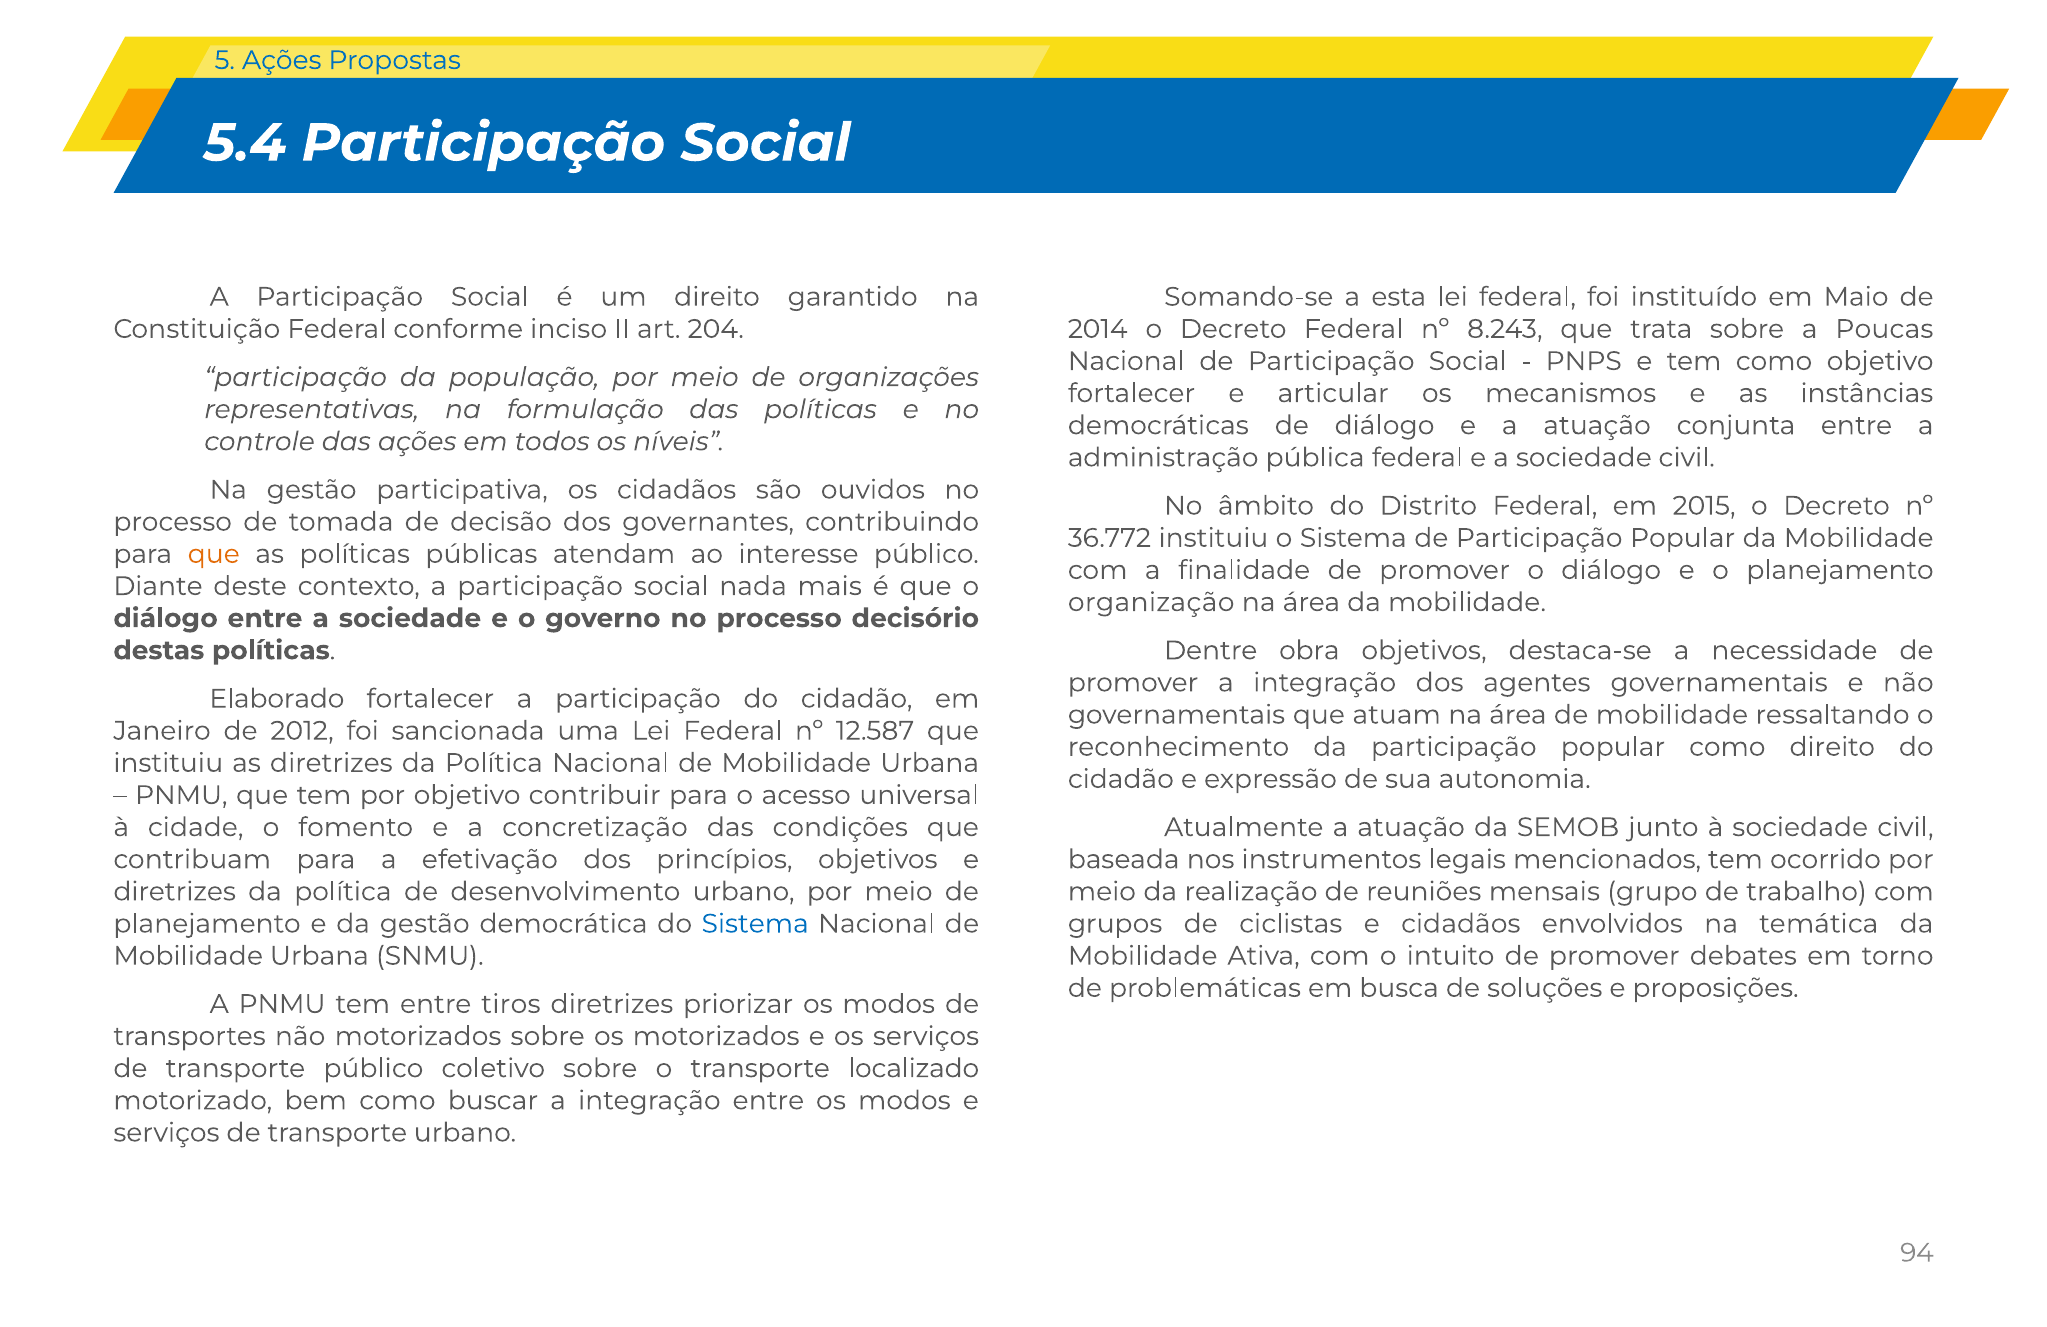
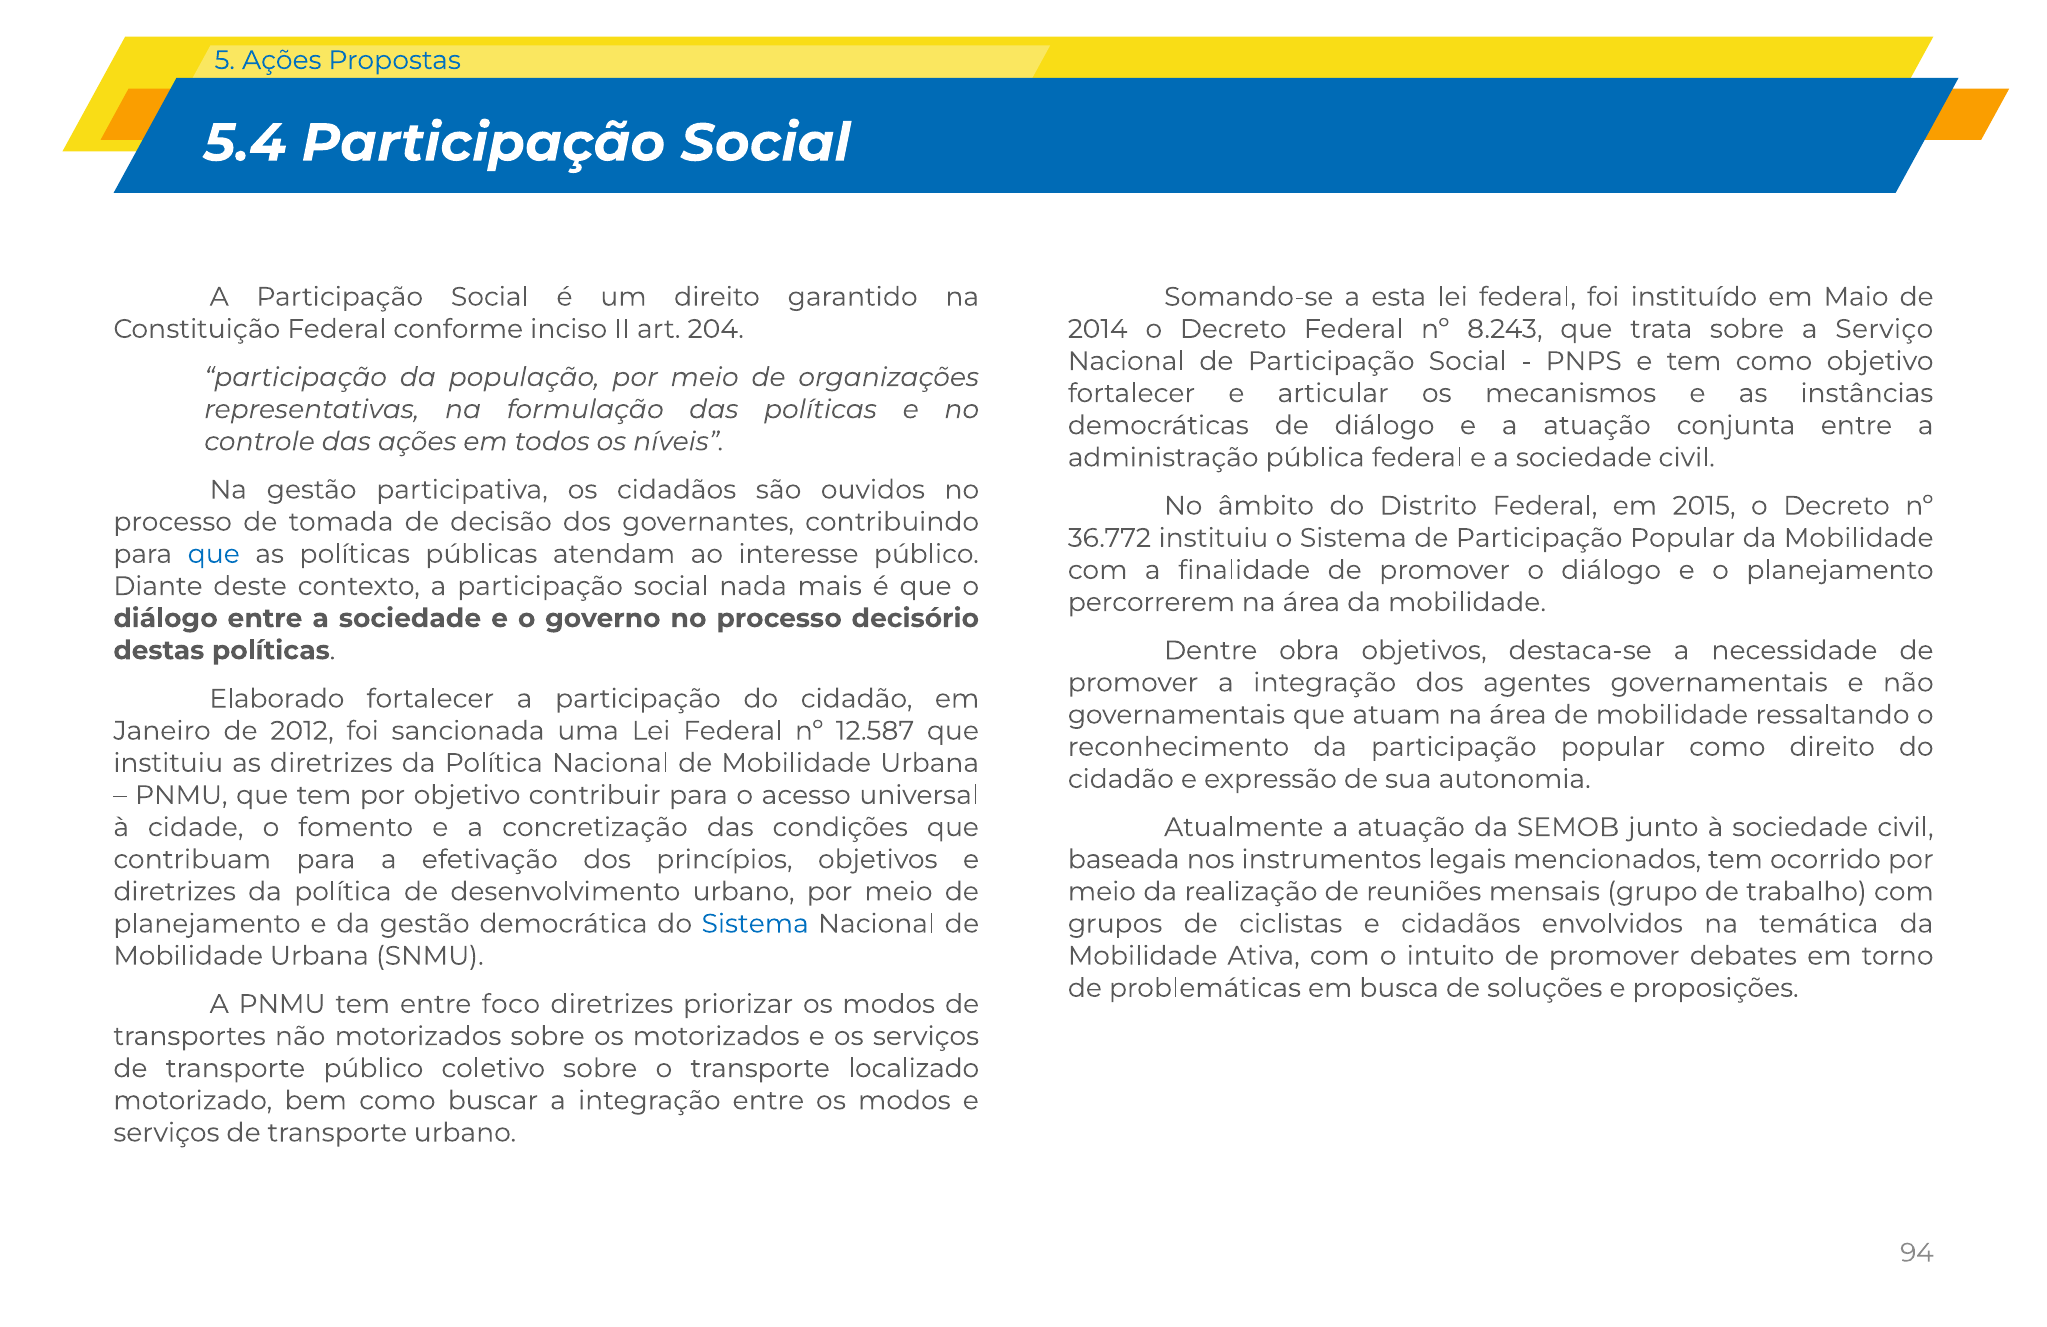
Poucas: Poucas -> Serviço
que at (214, 554) colour: orange -> blue
organização: organização -> percorrerem
tiros: tiros -> foco
